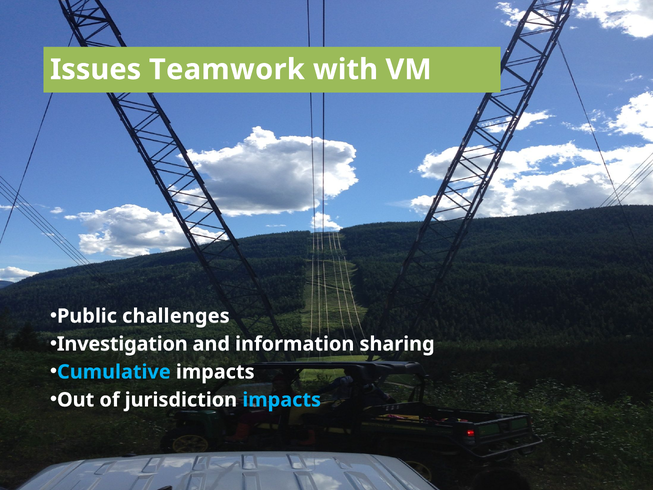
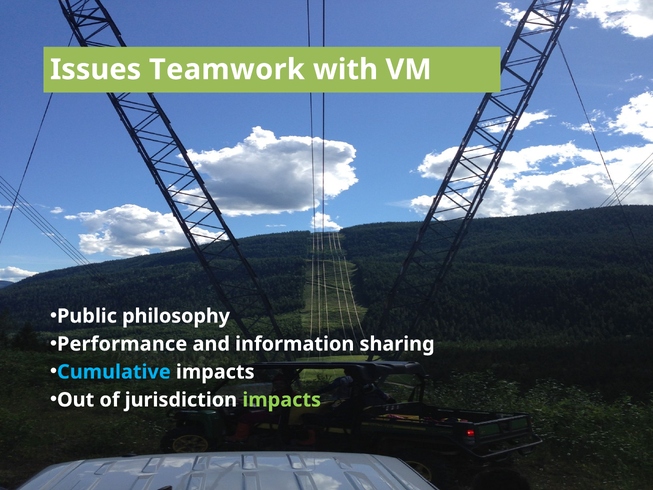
challenges: challenges -> philosophy
Investigation: Investigation -> Performance
impacts at (282, 400) colour: light blue -> light green
